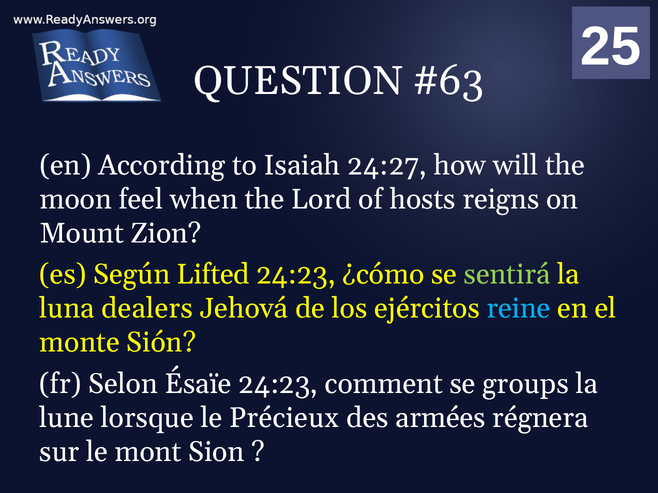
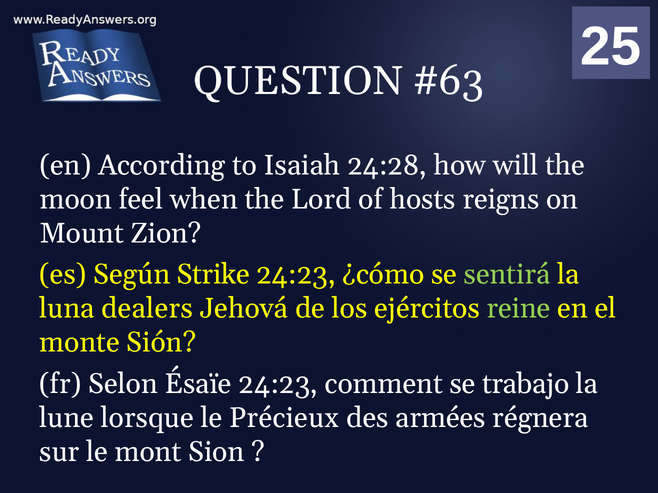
24:27: 24:27 -> 24:28
Lifted: Lifted -> Strike
reine colour: light blue -> light green
groups: groups -> trabajo
